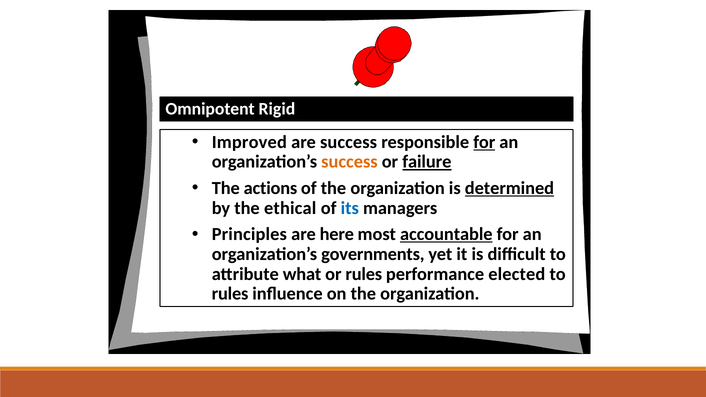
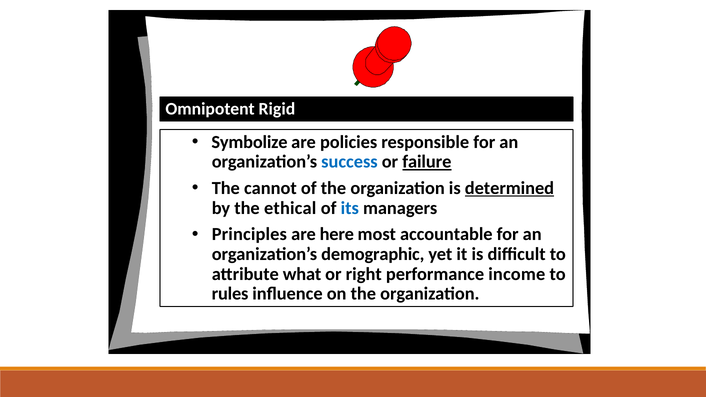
Improved: Improved -> Symbolize
are success: success -> policies
for at (484, 142) underline: present -> none
success at (349, 162) colour: orange -> blue
actions: actions -> cannot
accountable underline: present -> none
governments: governments -> demographic
or rules: rules -> right
elected: elected -> income
